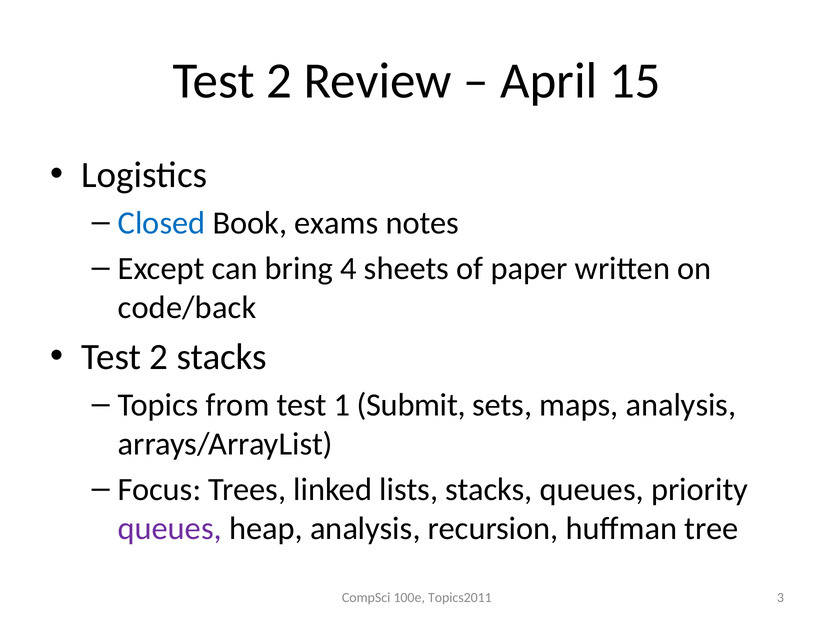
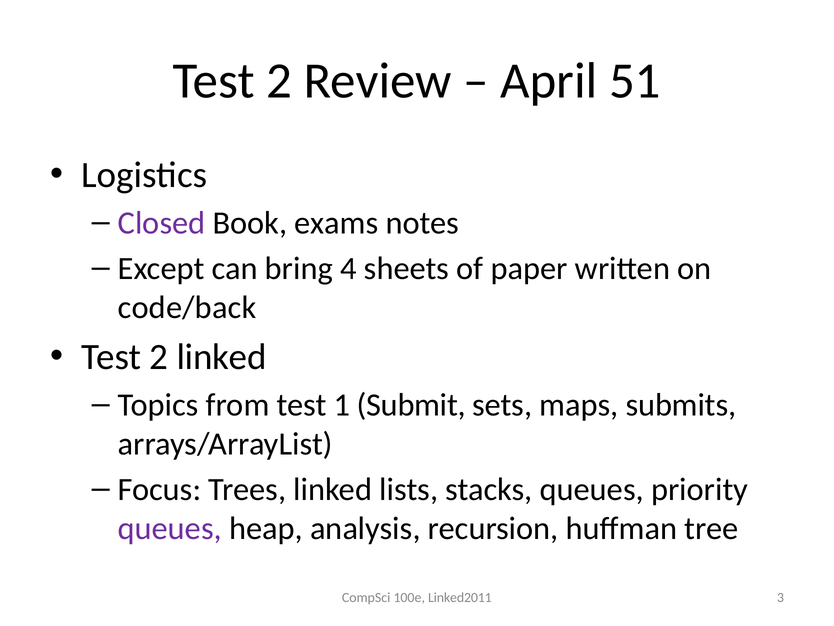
15: 15 -> 51
Closed colour: blue -> purple
2 stacks: stacks -> linked
maps analysis: analysis -> submits
Topics2011: Topics2011 -> Linked2011
